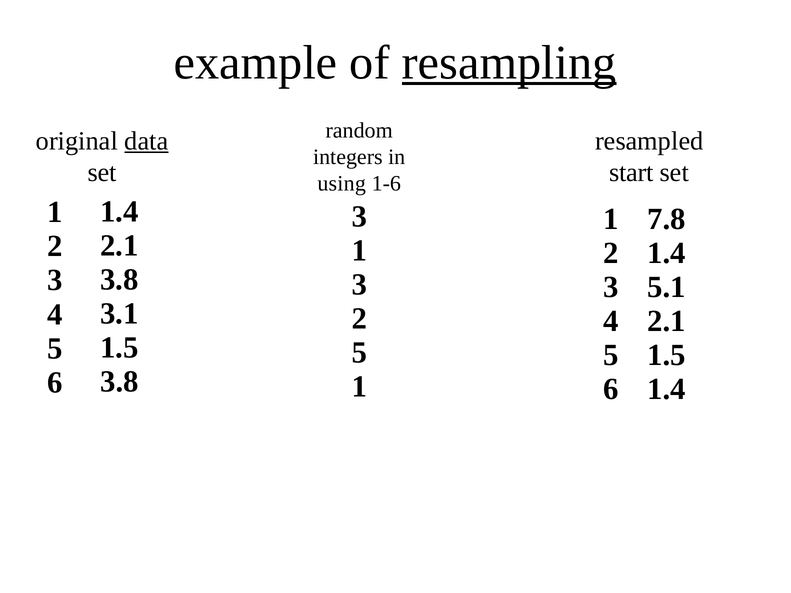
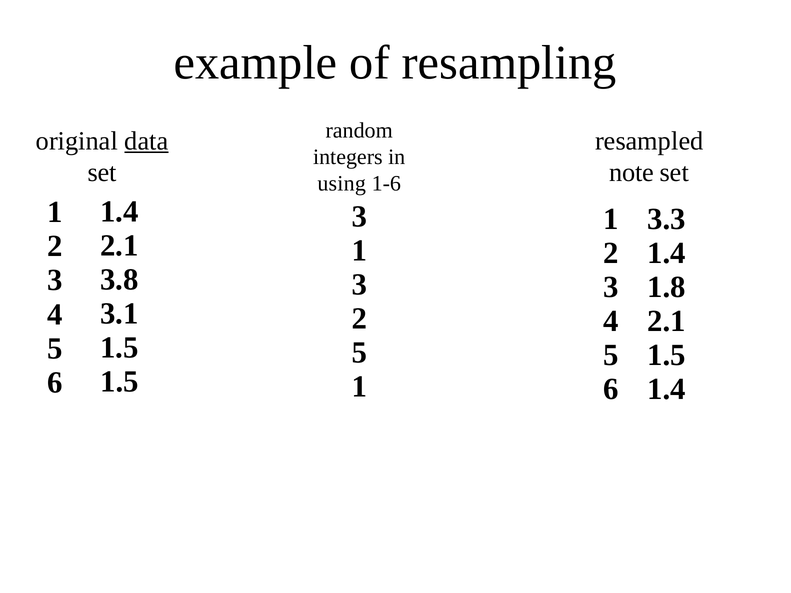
resampling underline: present -> none
start: start -> note
7.8: 7.8 -> 3.3
5.1: 5.1 -> 1.8
3.8 at (119, 382): 3.8 -> 1.5
